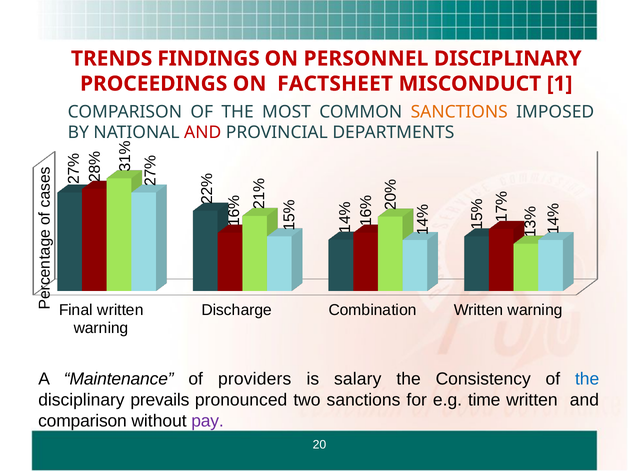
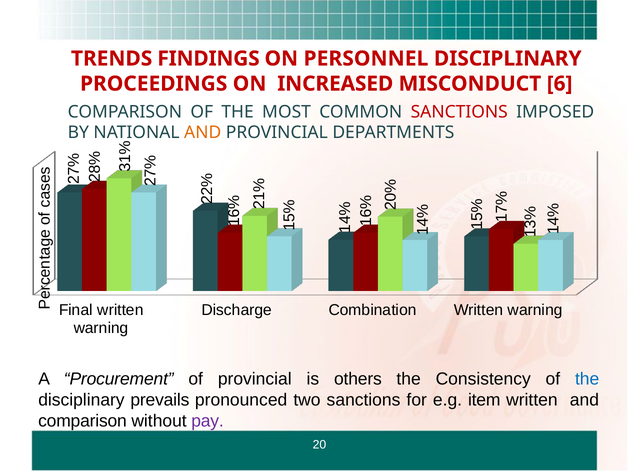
FACTSHEET: FACTSHEET -> INCREASED
MISCONDUCT 1: 1 -> 6
SANCTIONS at (459, 112) colour: orange -> red
AND at (203, 133) colour: red -> orange
Maintenance: Maintenance -> Procurement
of providers: providers -> provincial
salary: salary -> others
time: time -> item
